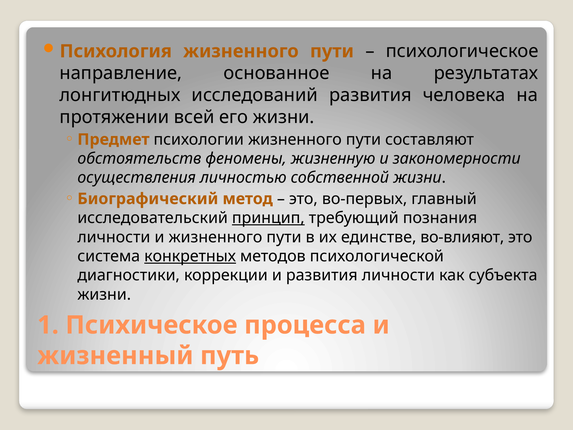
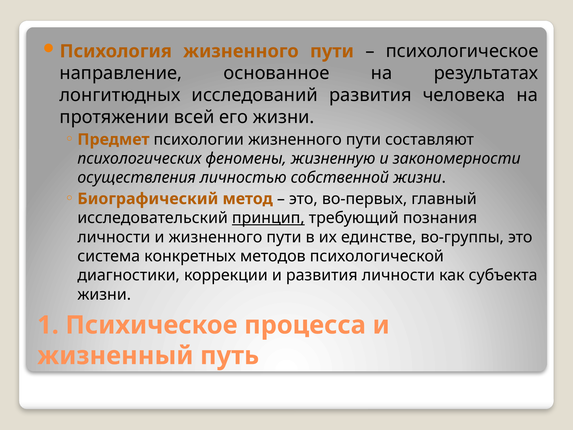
обстоятельств: обстоятельств -> психологических
во-влияют: во-влияют -> во-группы
конкретных underline: present -> none
